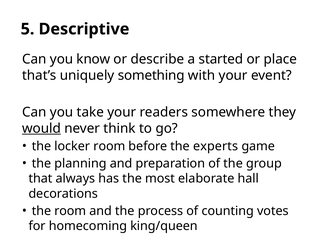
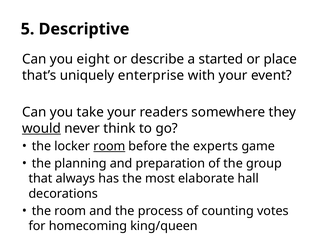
know: know -> eight
something: something -> enterprise
room at (109, 146) underline: none -> present
